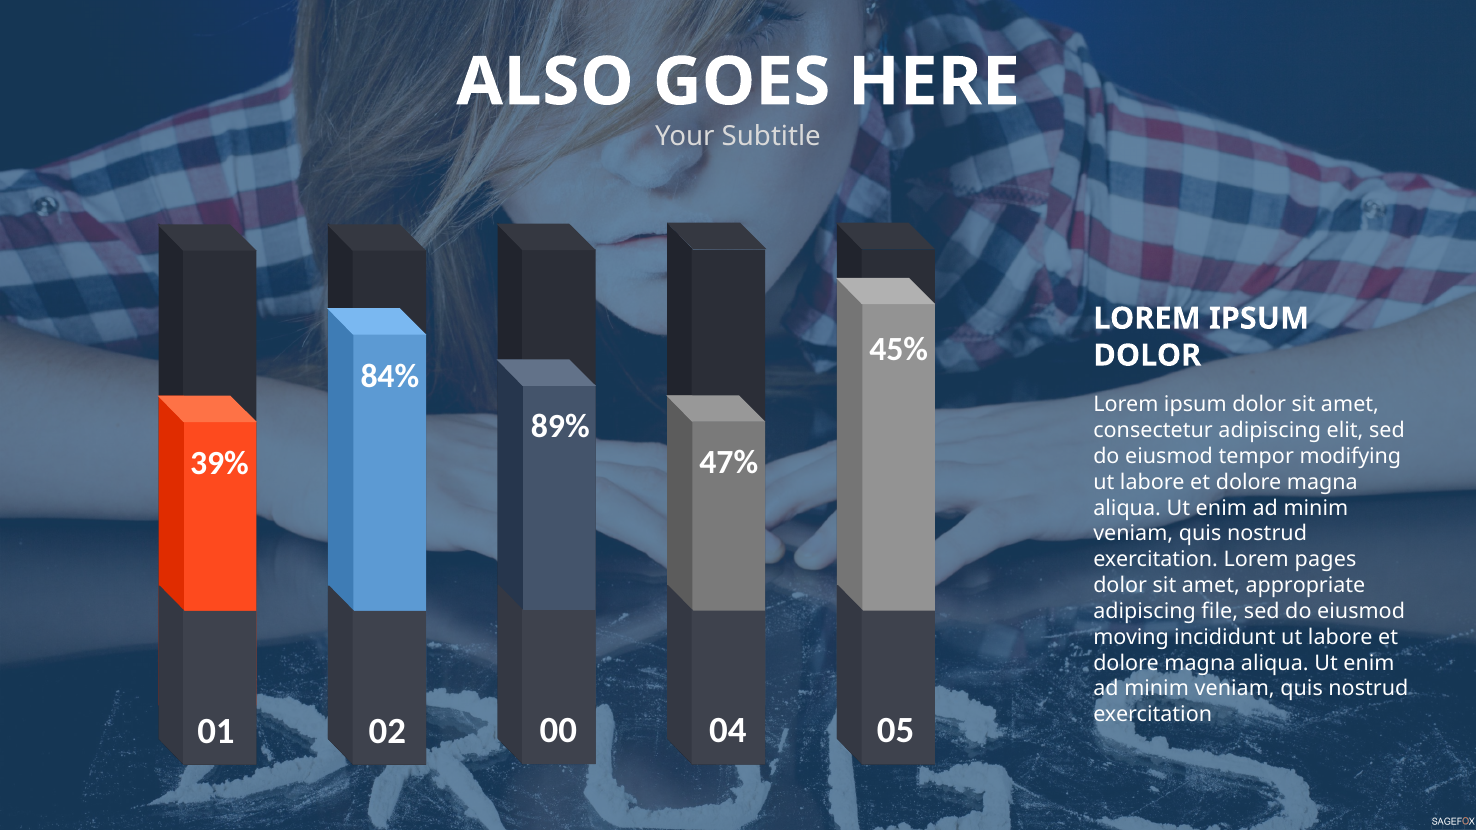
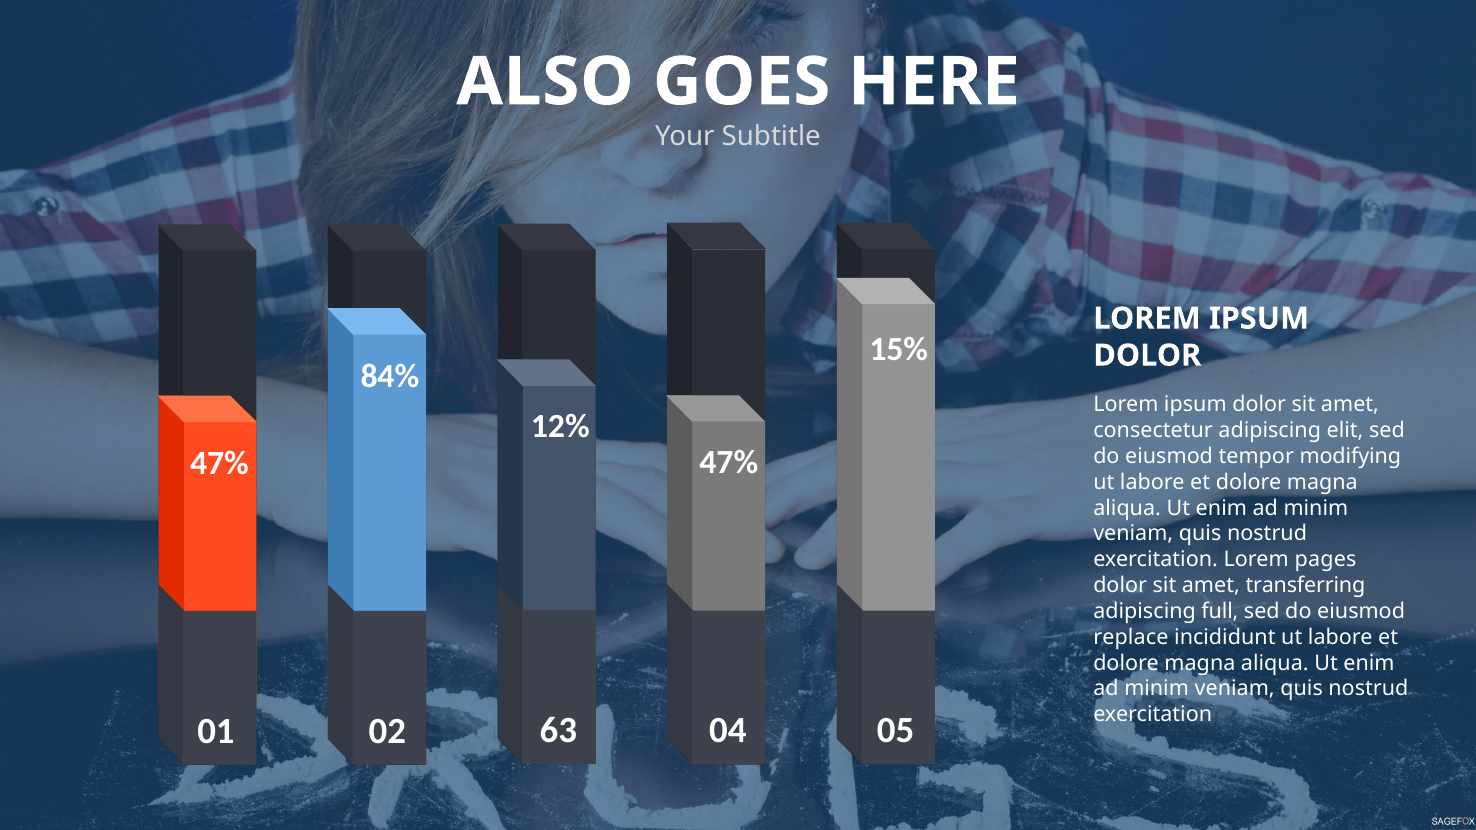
45%: 45% -> 15%
89%: 89% -> 12%
39% at (219, 464): 39% -> 47%
appropriate: appropriate -> transferring
file: file -> full
moving: moving -> replace
00: 00 -> 63
